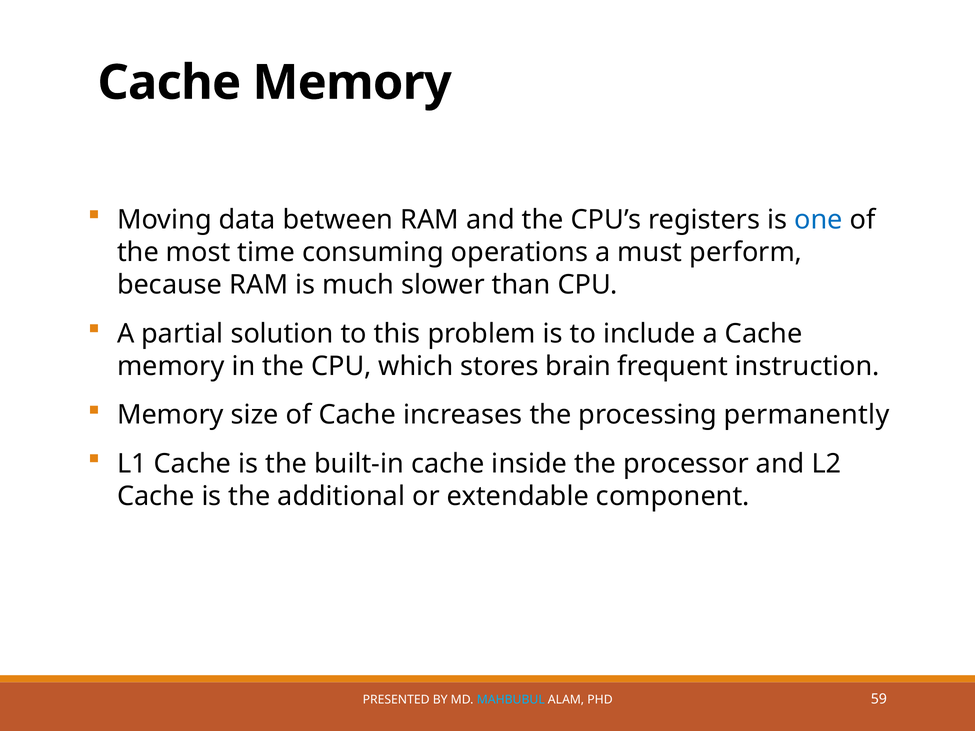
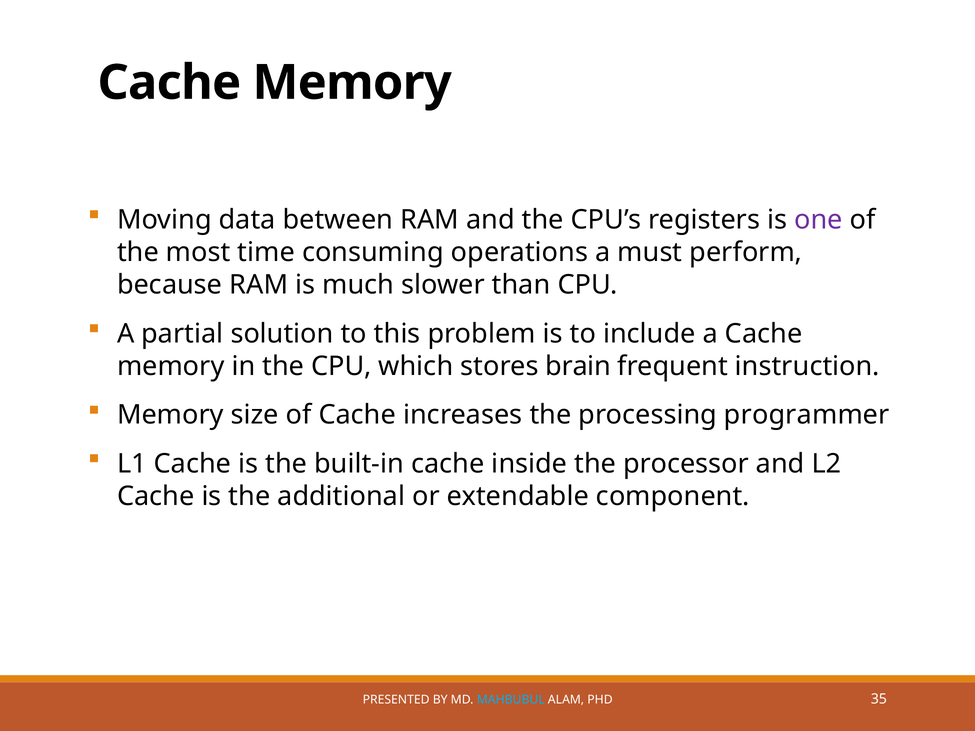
one colour: blue -> purple
permanently: permanently -> programmer
59: 59 -> 35
